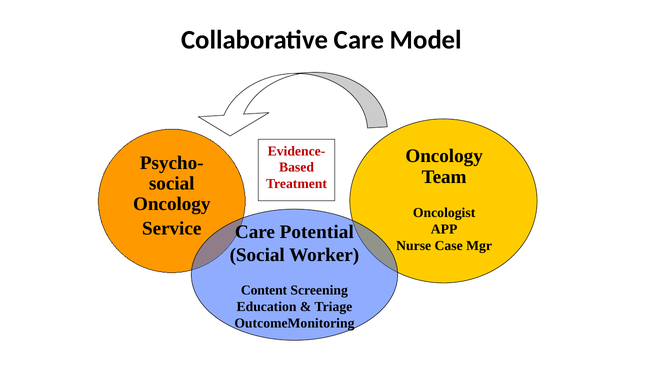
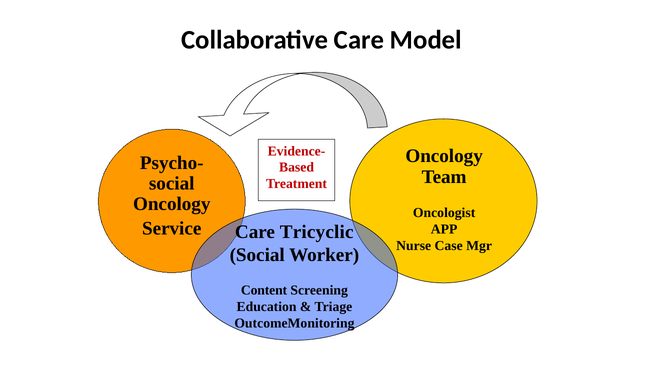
Potential: Potential -> Tricyclic
